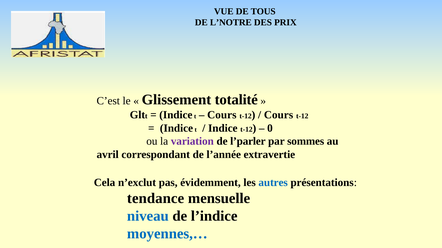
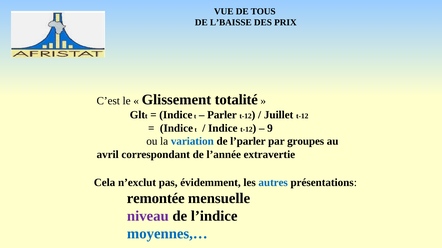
L’NOTRE: L’NOTRE -> L’BAISSE
Cours at (222, 115): Cours -> Parler
Cours at (279, 115): Cours -> Juillet
0: 0 -> 9
variation colour: purple -> blue
sommes: sommes -> groupes
tendance: tendance -> remontée
niveau colour: blue -> purple
